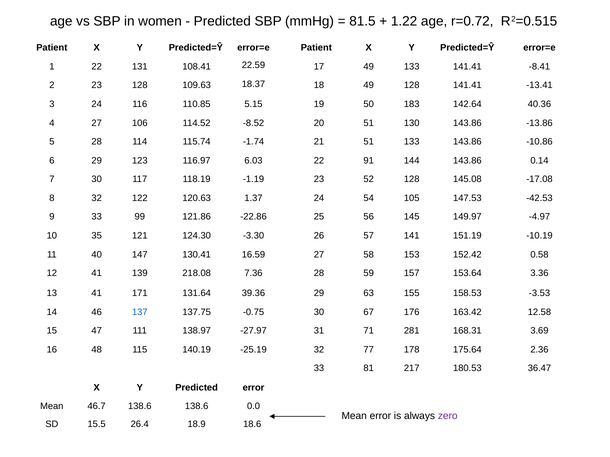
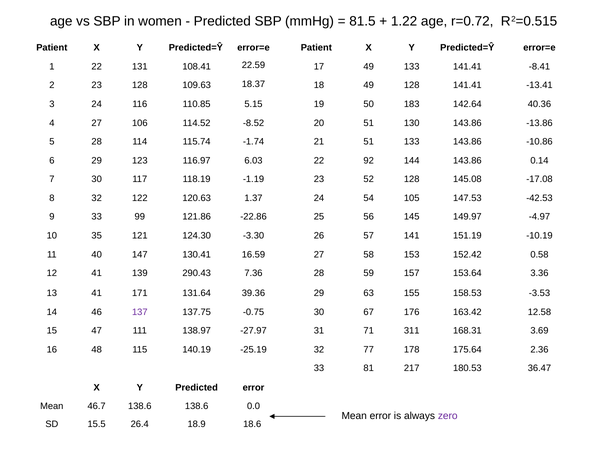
91: 91 -> 92
218.08: 218.08 -> 290.43
137 colour: blue -> purple
281: 281 -> 311
